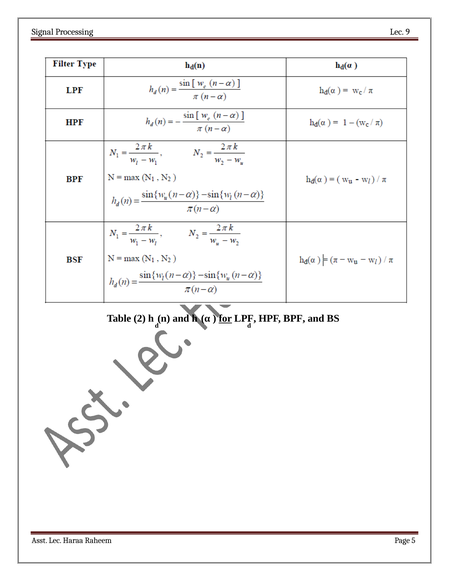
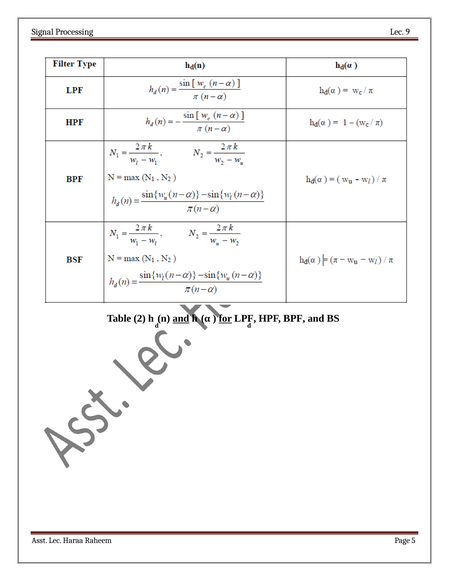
and at (181, 319) underline: none -> present
